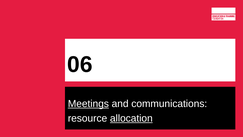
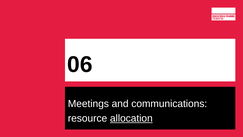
Meetings underline: present -> none
